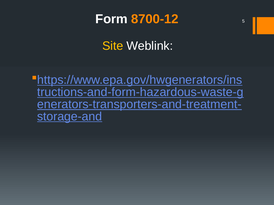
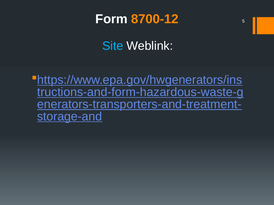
Site colour: yellow -> light blue
